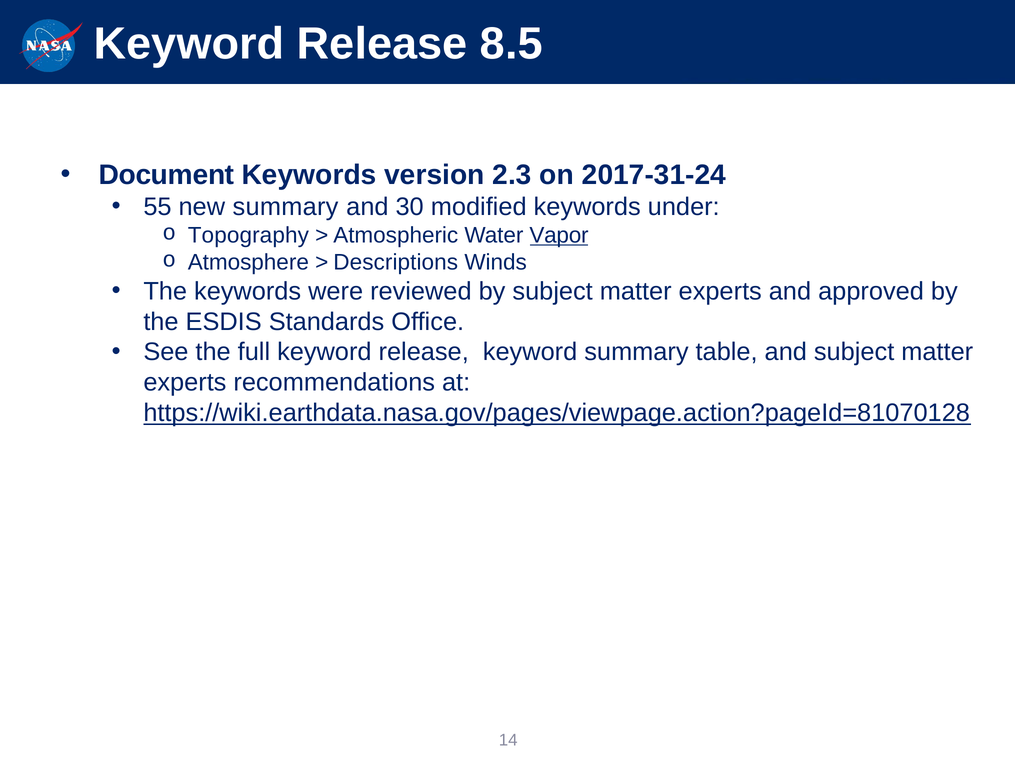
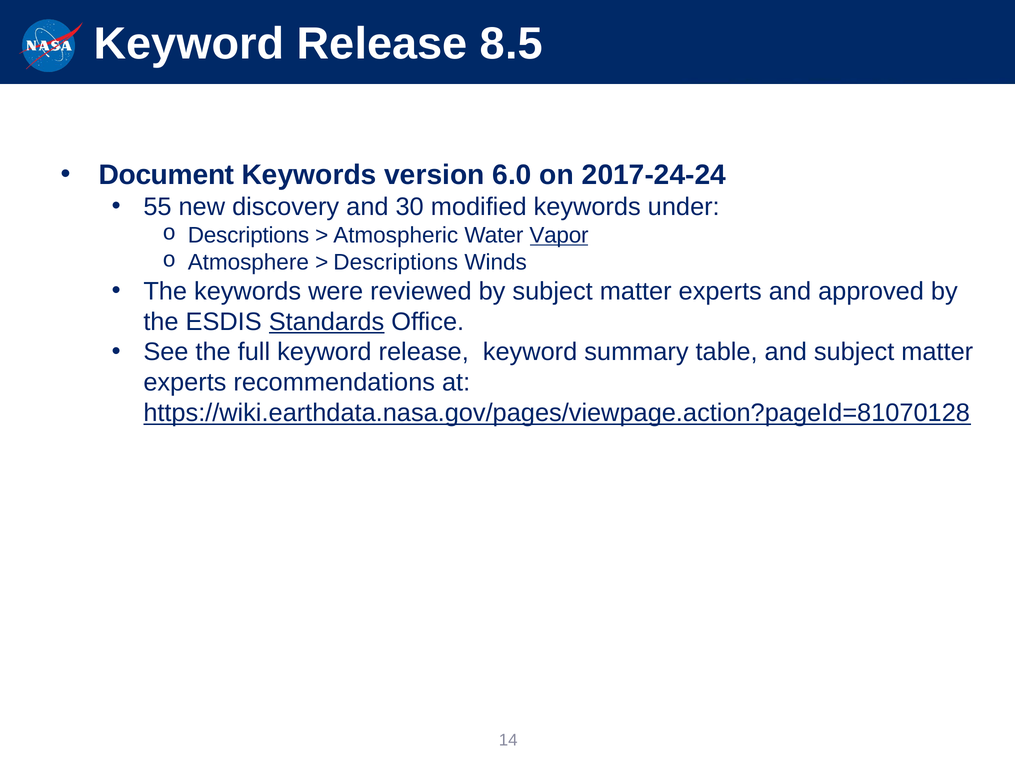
2.3: 2.3 -> 6.0
2017-31-24: 2017-31-24 -> 2017-24-24
new summary: summary -> discovery
Topography at (248, 235): Topography -> Descriptions
Standards underline: none -> present
